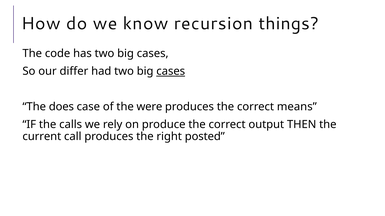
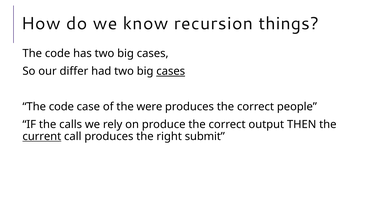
does at (61, 107): does -> code
means: means -> people
current underline: none -> present
posted: posted -> submit
